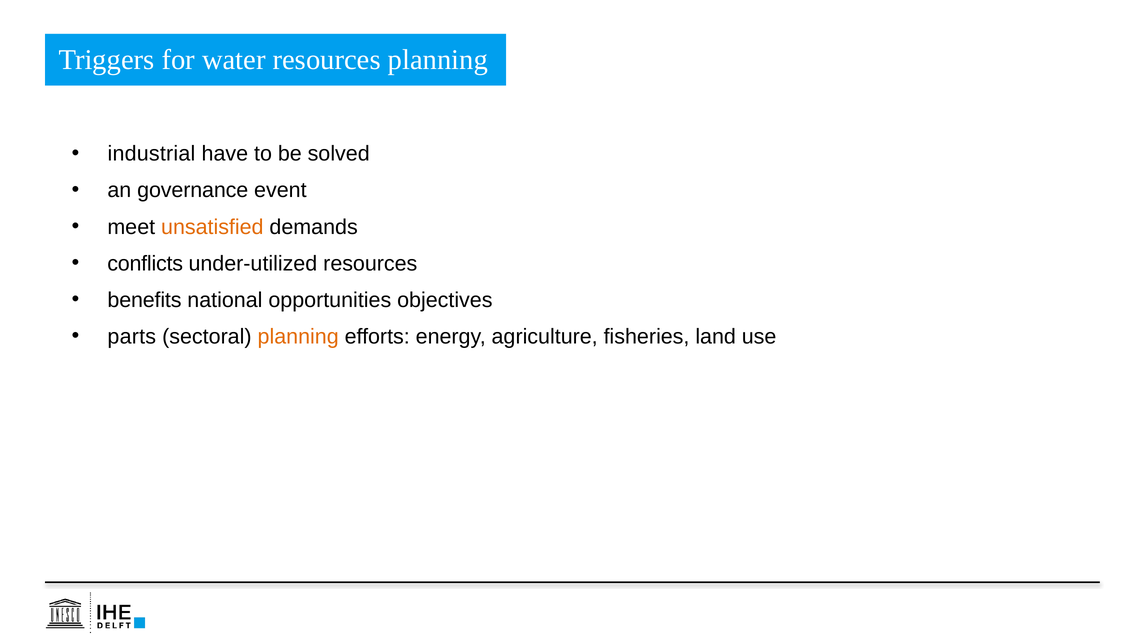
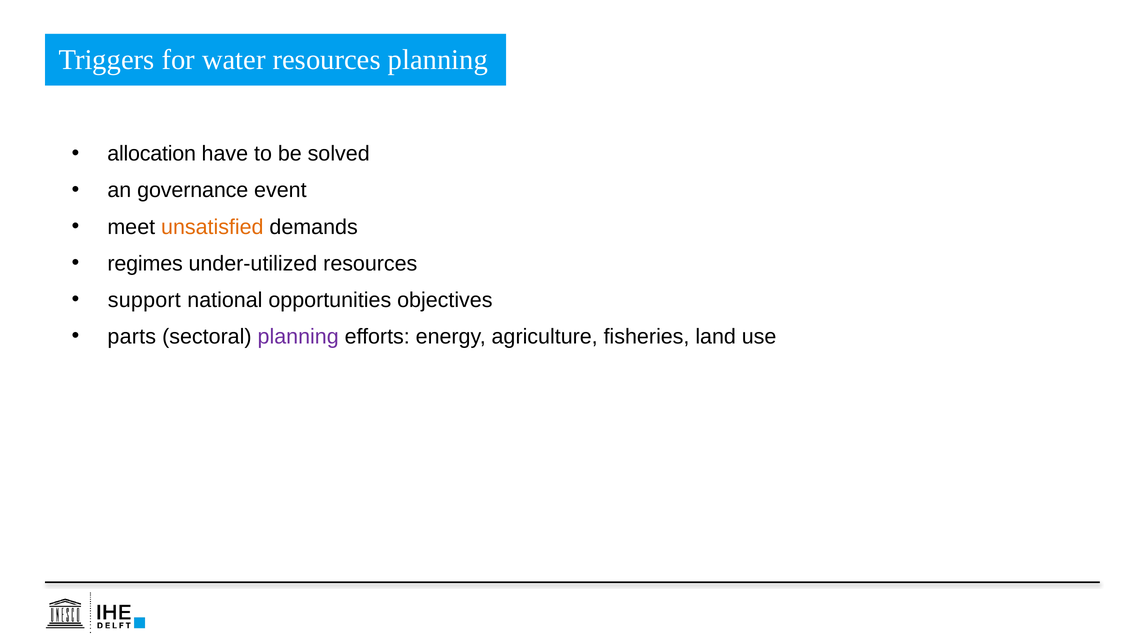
industrial: industrial -> allocation
conflicts: conflicts -> regimes
benefits: benefits -> support
planning at (298, 336) colour: orange -> purple
